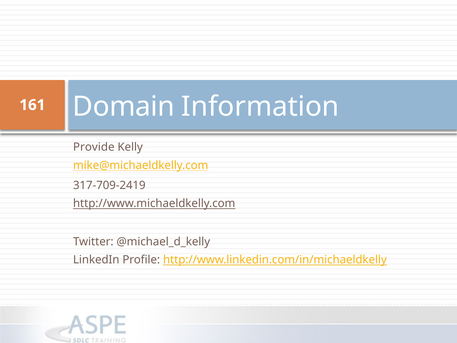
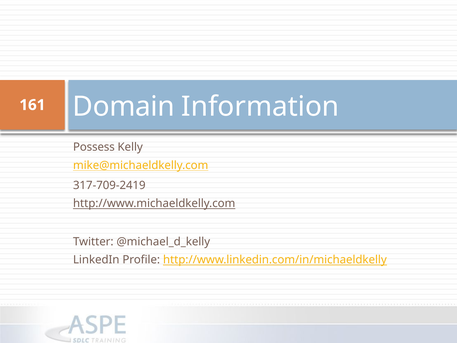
Provide: Provide -> Possess
